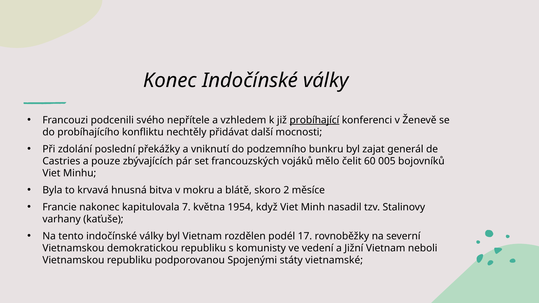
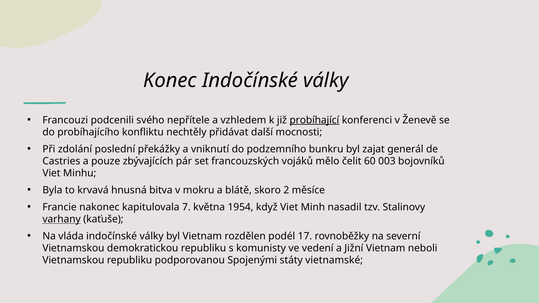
005: 005 -> 003
varhany underline: none -> present
tento: tento -> vláda
